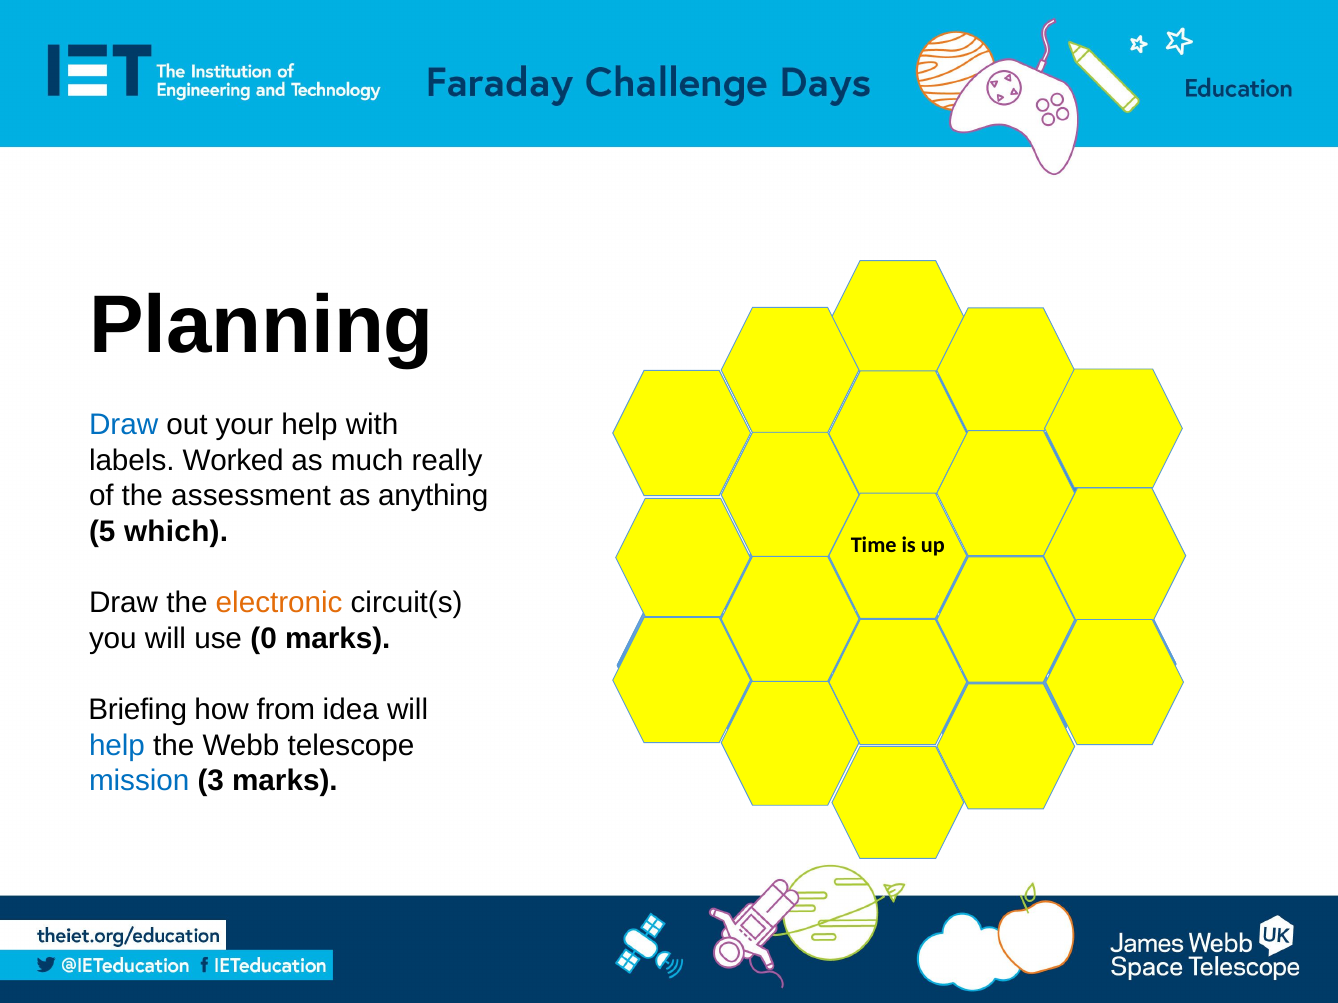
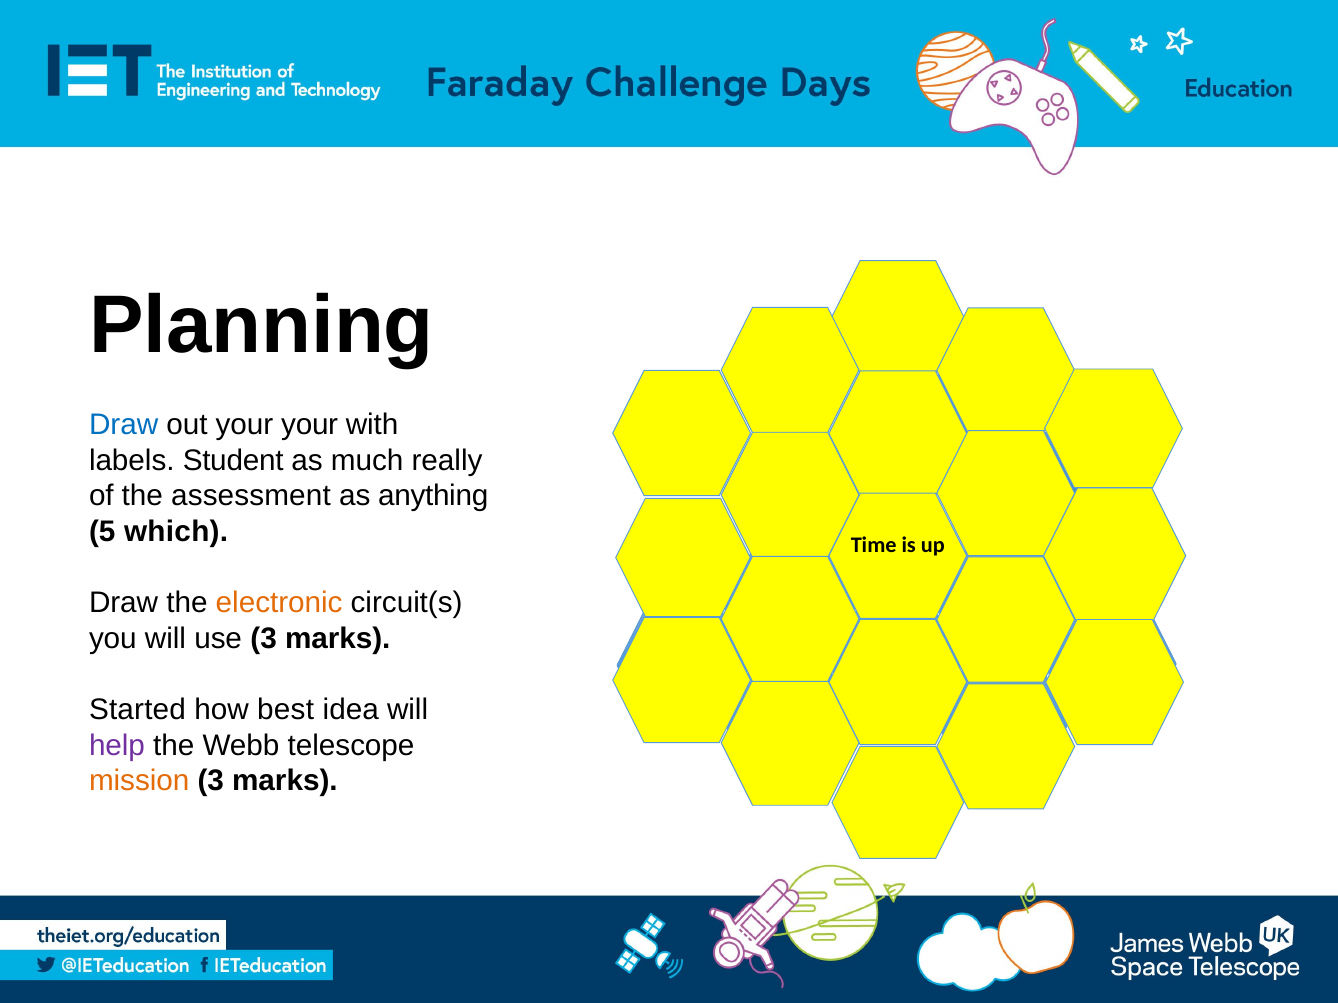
your help: help -> your
Worked: Worked -> Student
use 0: 0 -> 3
Briefing: Briefing -> Started
from: from -> best
help at (117, 746) colour: blue -> purple
mission colour: blue -> orange
